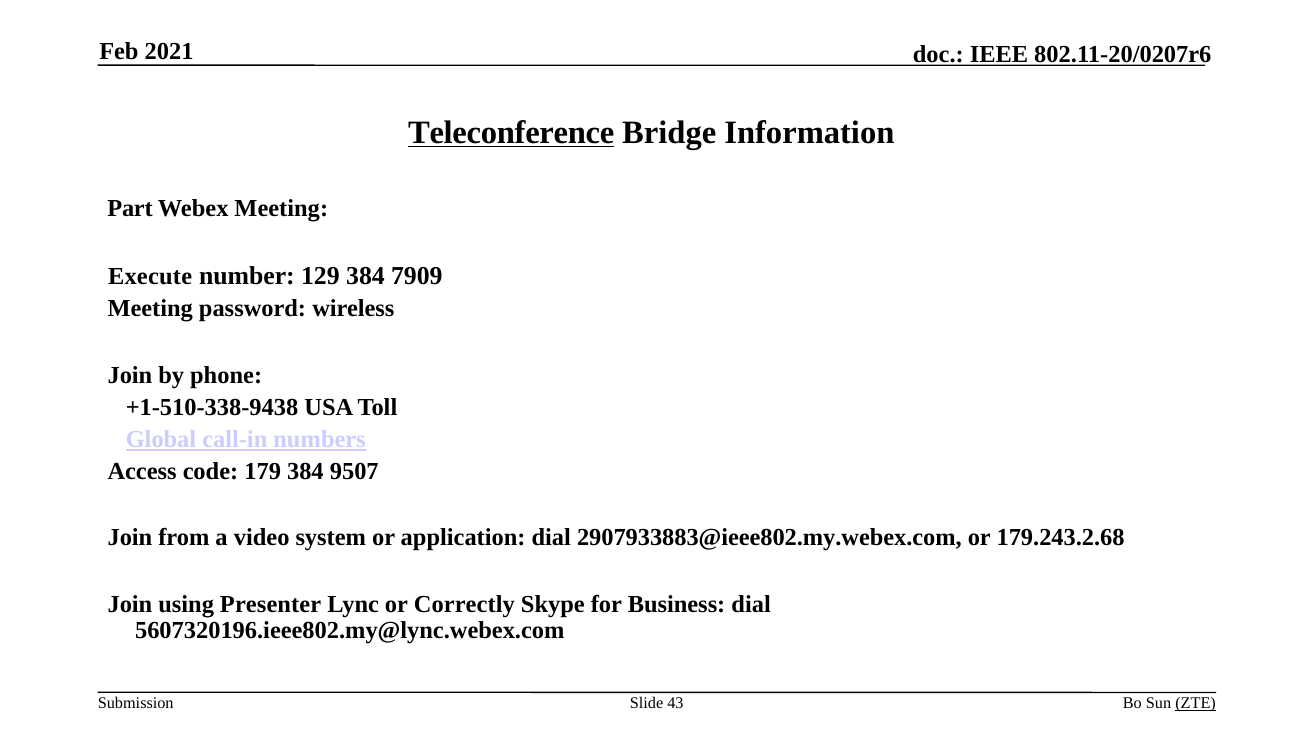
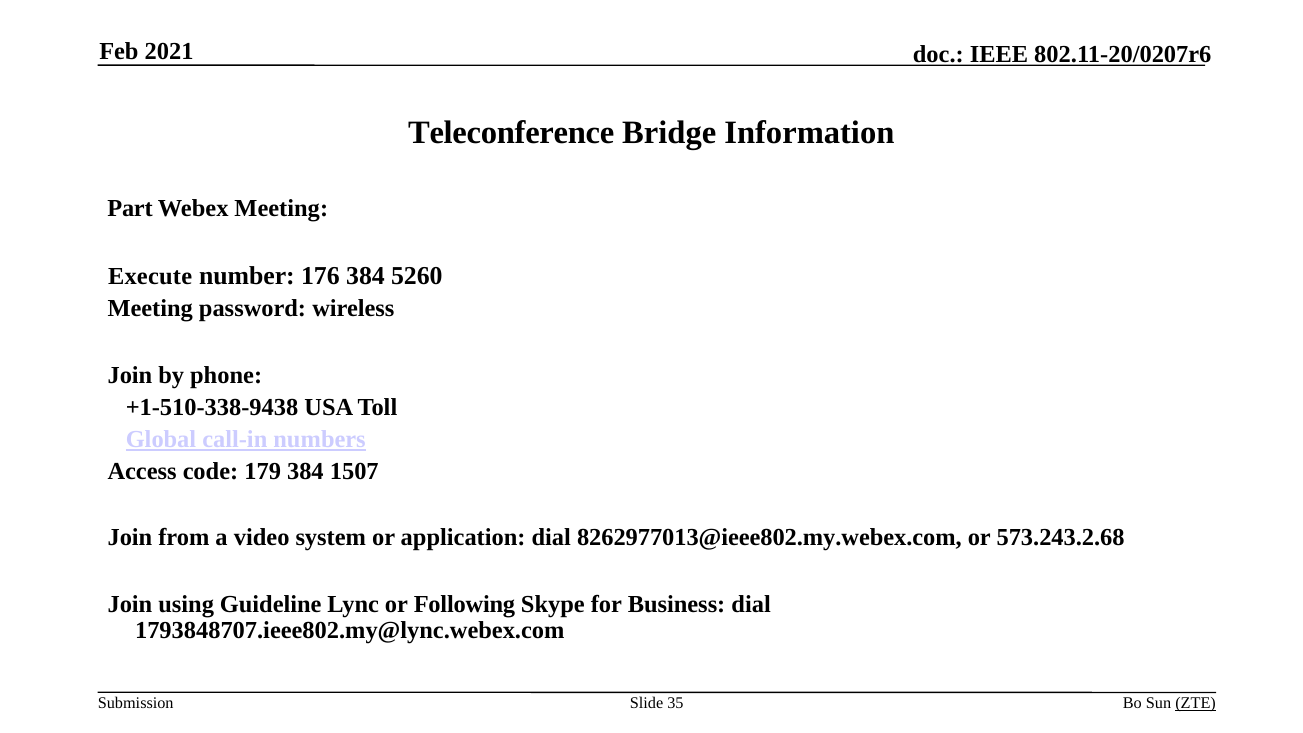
Teleconference underline: present -> none
129: 129 -> 176
7909: 7909 -> 5260
9507: 9507 -> 1507
2907933883@ieee802.my.webex.com: 2907933883@ieee802.my.webex.com -> 8262977013@ieee802.my.webex.com
179.243.2.68: 179.243.2.68 -> 573.243.2.68
Presenter: Presenter -> Guideline
Correctly: Correctly -> Following
5607320196.ieee802.my@lync.webex.com: 5607320196.ieee802.my@lync.webex.com -> 1793848707.ieee802.my@lync.webex.com
43: 43 -> 35
